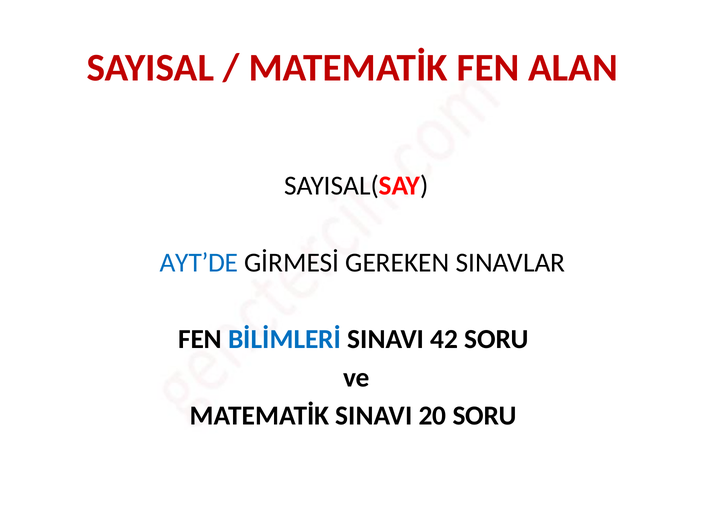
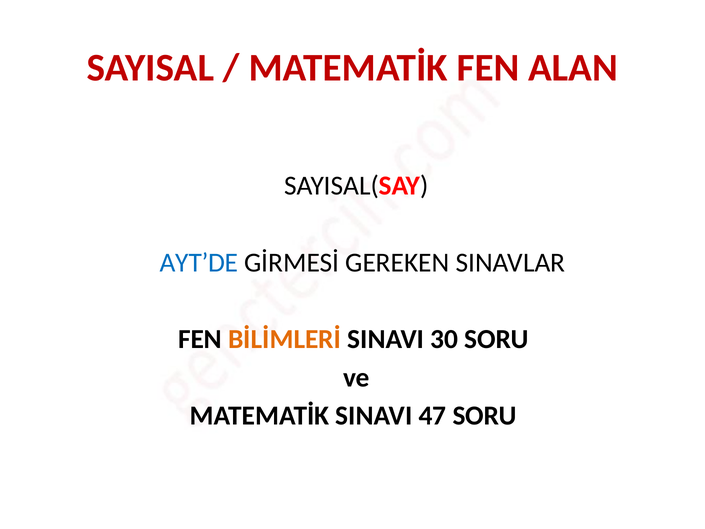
BİLİMLERİ colour: blue -> orange
42: 42 -> 30
20: 20 -> 47
